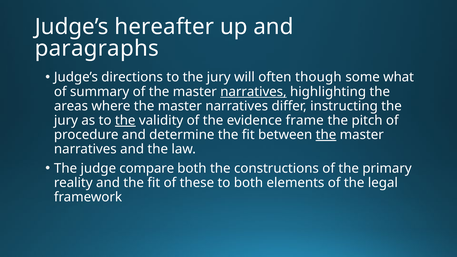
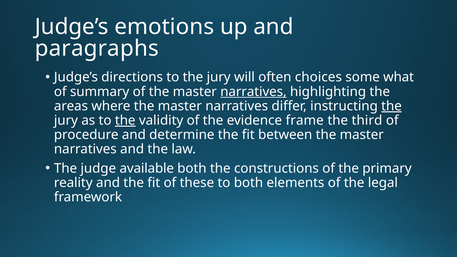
hereafter: hereafter -> emotions
though: though -> choices
the at (391, 106) underline: none -> present
pitch: pitch -> third
the at (326, 135) underline: present -> none
compare: compare -> available
